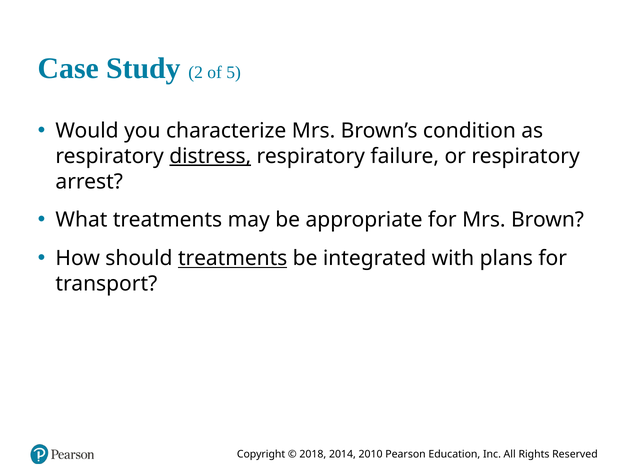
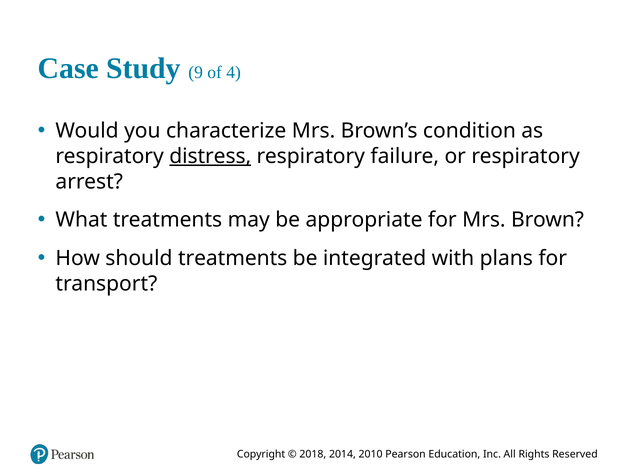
2: 2 -> 9
5: 5 -> 4
treatments at (233, 258) underline: present -> none
